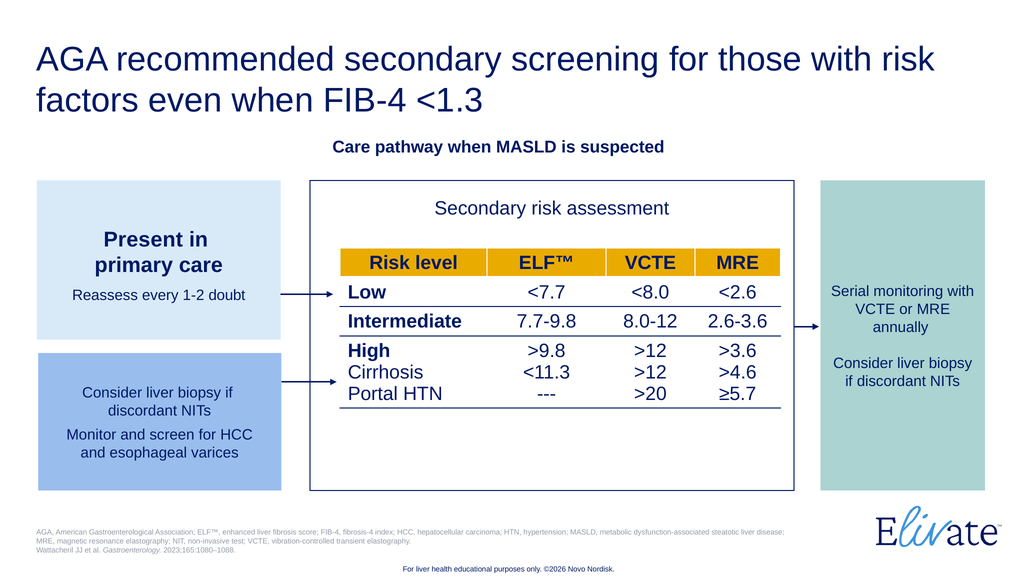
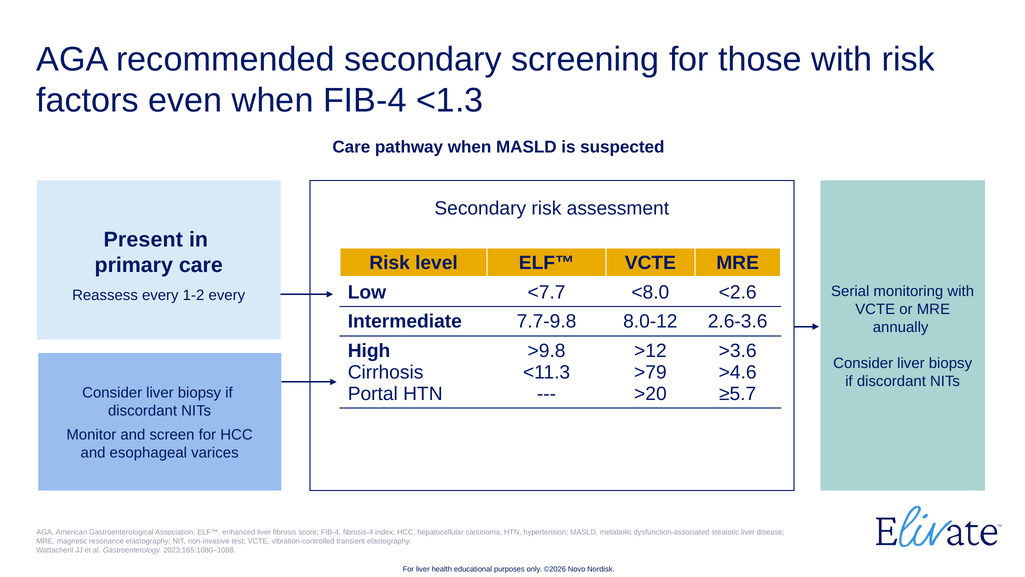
1-2 doubt: doubt -> every
>12 at (650, 372): >12 -> >79
